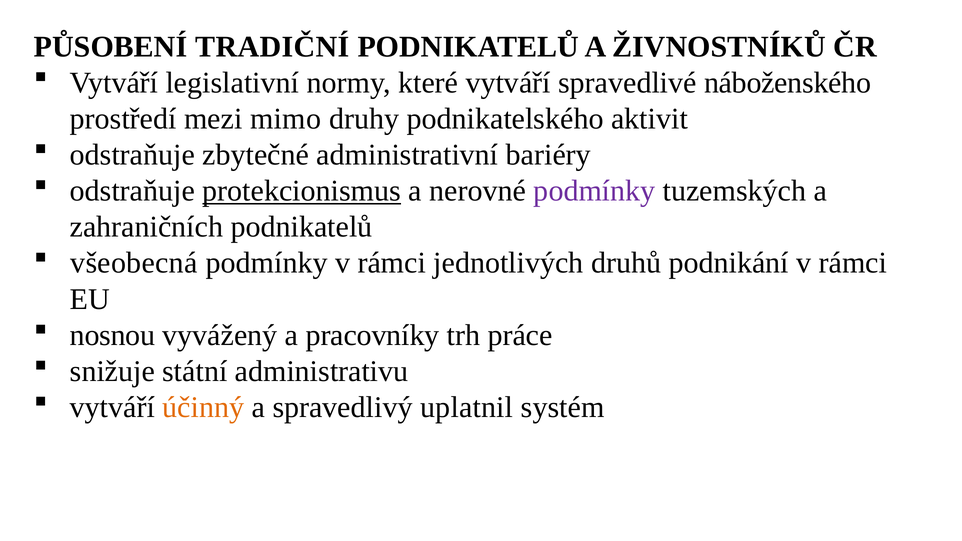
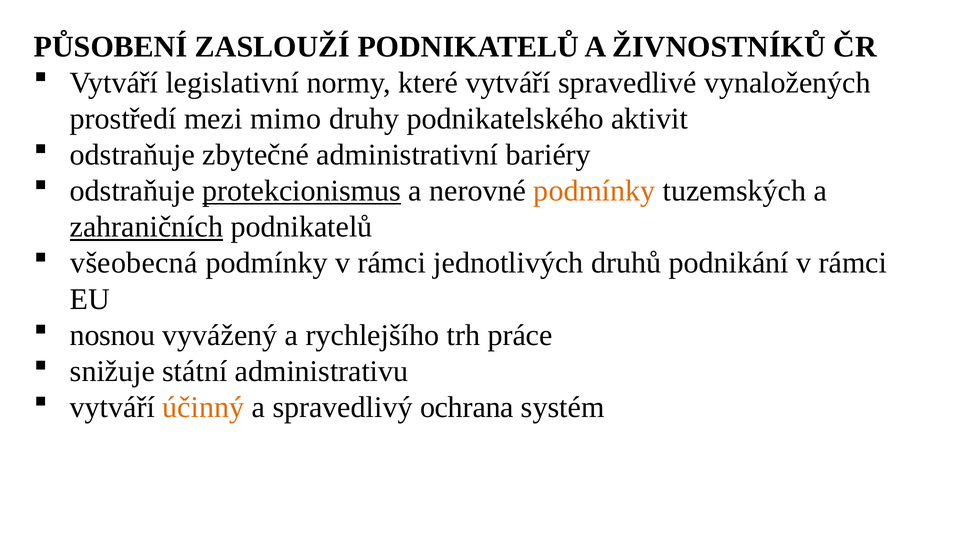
TRADIČNÍ: TRADIČNÍ -> ZASLOUŽÍ
náboženského: náboženského -> vynaložených
podmínky at (594, 191) colour: purple -> orange
zahraničních underline: none -> present
pracovníky: pracovníky -> rychlejšího
uplatnil: uplatnil -> ochrana
